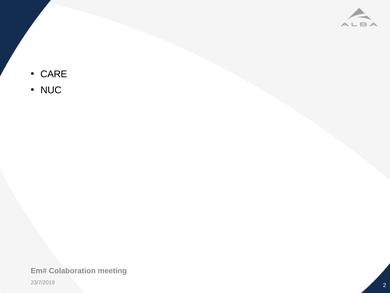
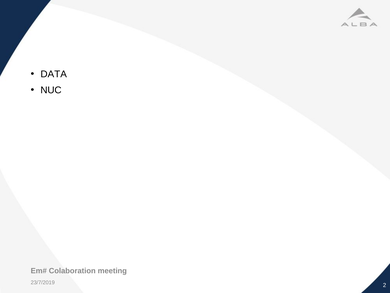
CARE: CARE -> DATA
